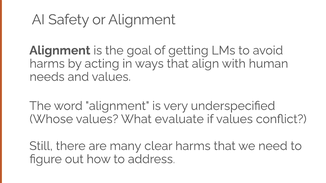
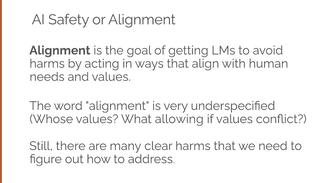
evaluate: evaluate -> allowing
